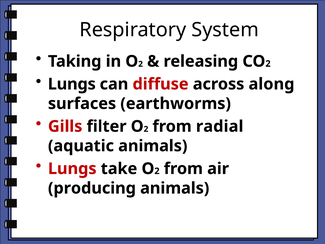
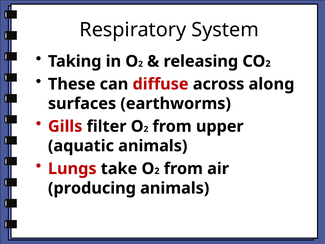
Lungs at (72, 84): Lungs -> These
radial: radial -> upper
